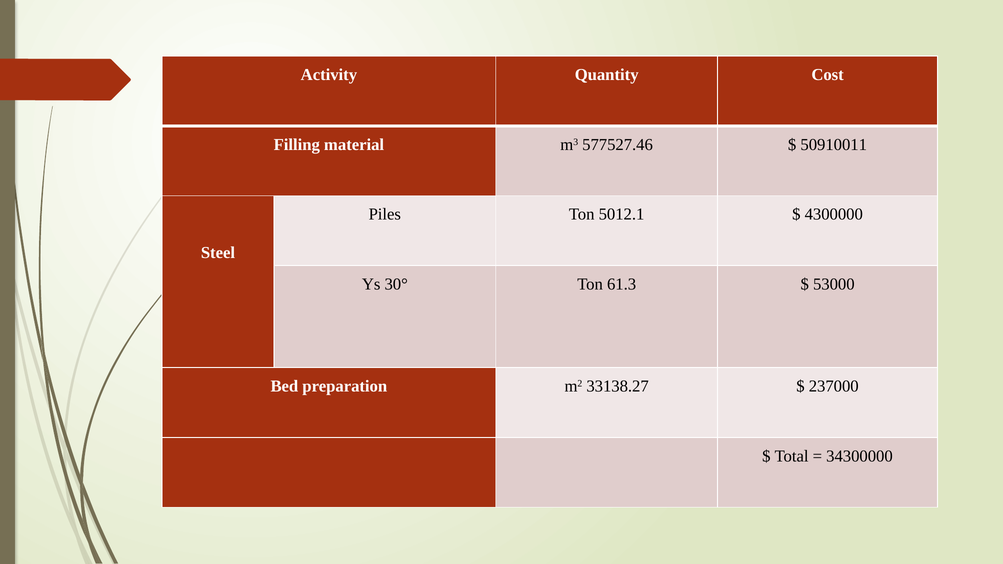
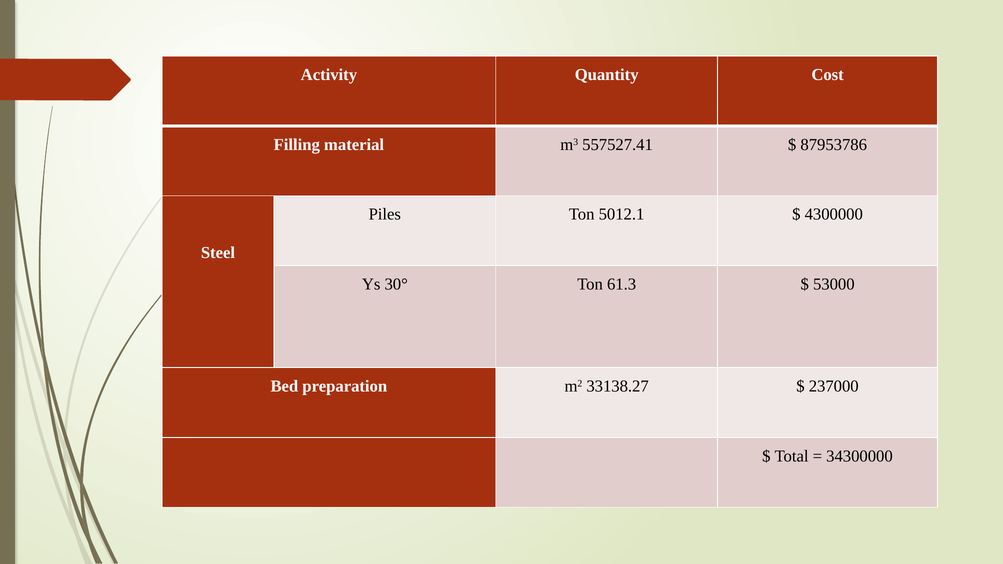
577527.46: 577527.46 -> 557527.41
50910011: 50910011 -> 87953786
